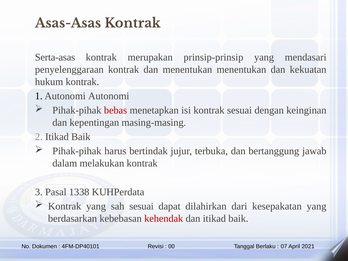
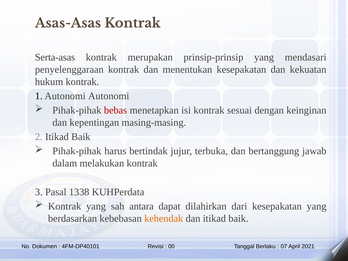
menentukan menentukan: menentukan -> kesepakatan
sah sesuai: sesuai -> antara
kehendak colour: red -> orange
